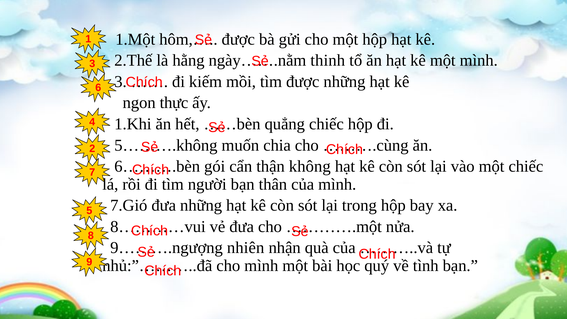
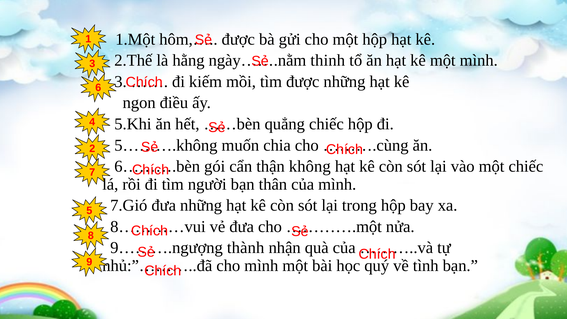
thực: thực -> điều
1.Khi: 1.Khi -> 5.Khi
nhiên: nhiên -> thành
